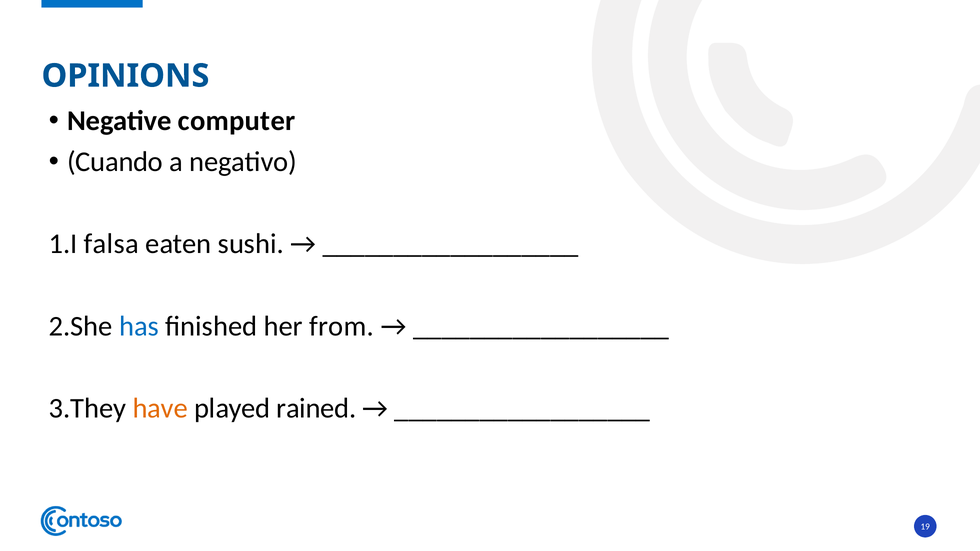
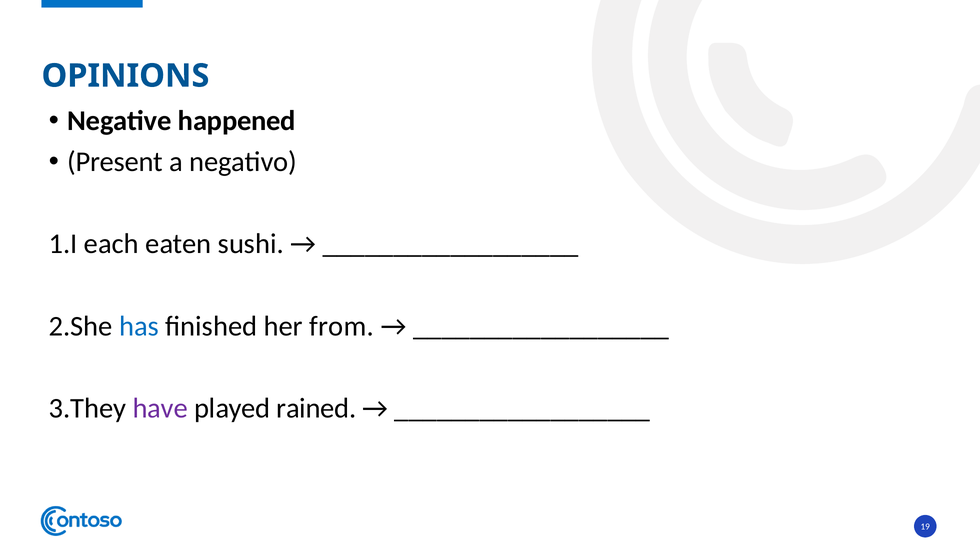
computer: computer -> happened
Cuando: Cuando -> Present
falsa: falsa -> each
have colour: orange -> purple
